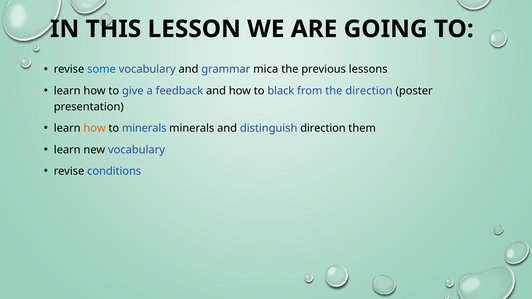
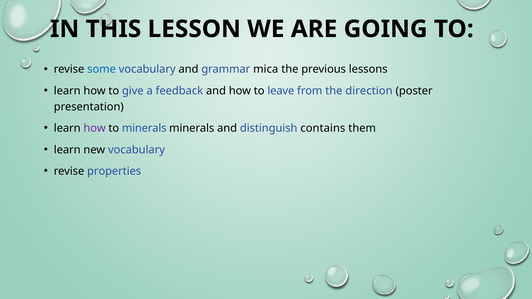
black: black -> leave
how at (95, 128) colour: orange -> purple
distinguish direction: direction -> contains
conditions: conditions -> properties
